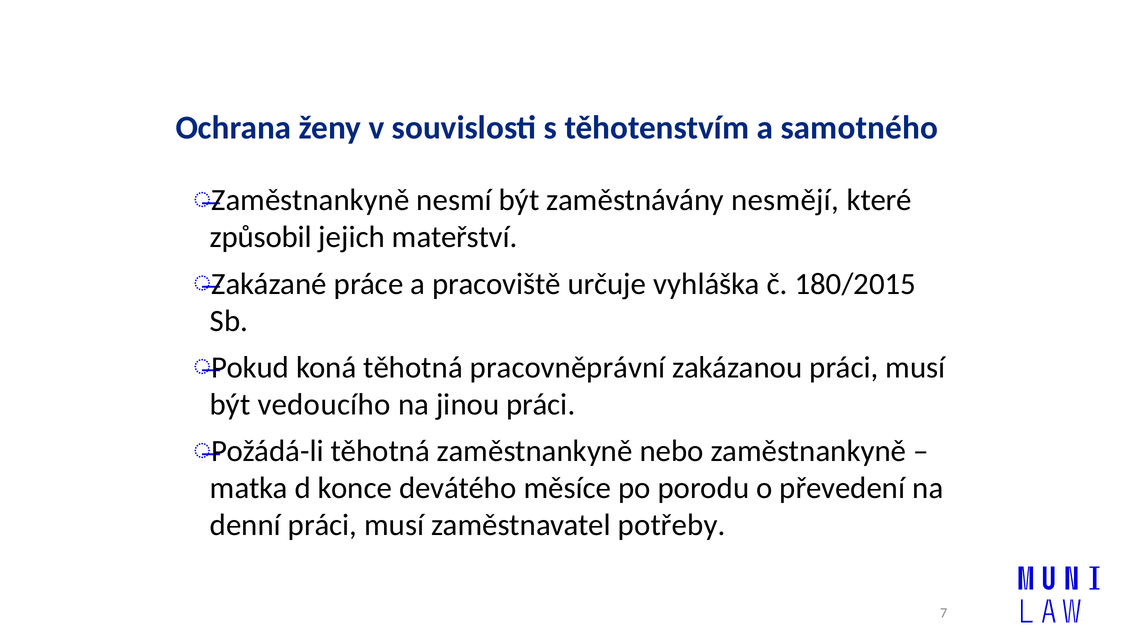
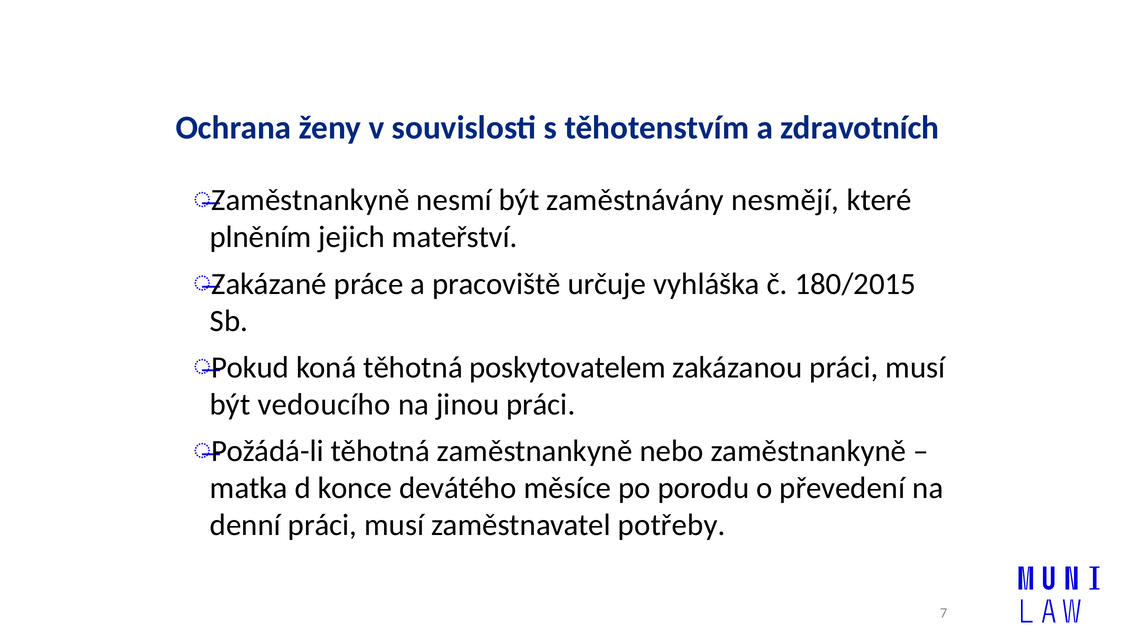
samotného: samotného -> zdravotních
způsobil: způsobil -> plněním
pracovněprávní: pracovněprávní -> poskytovatelem
